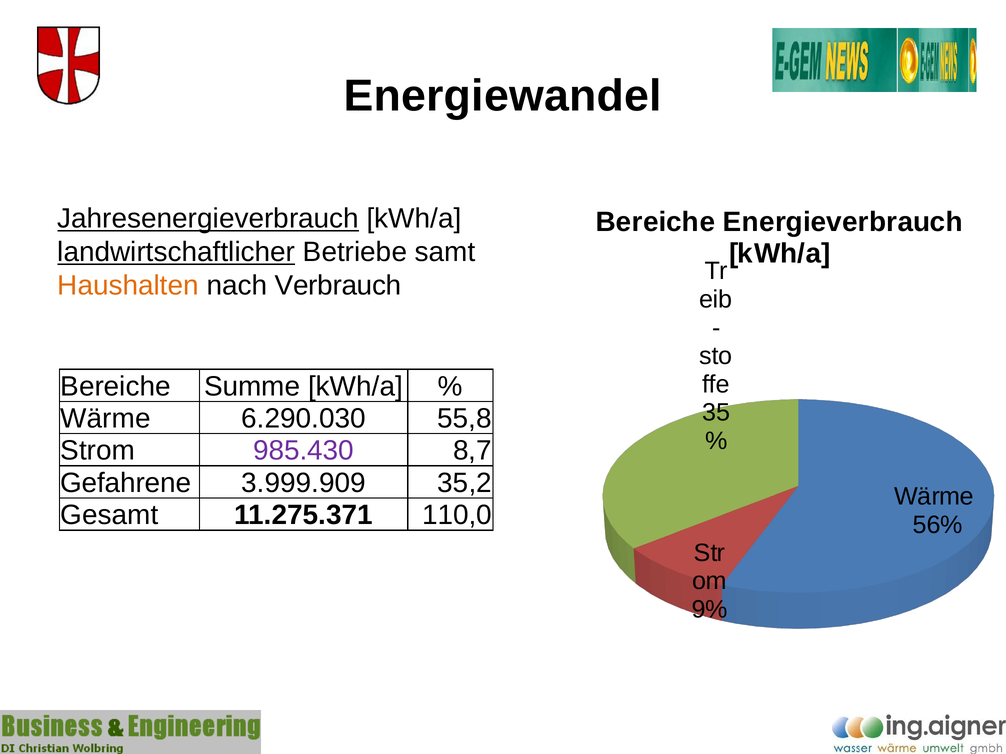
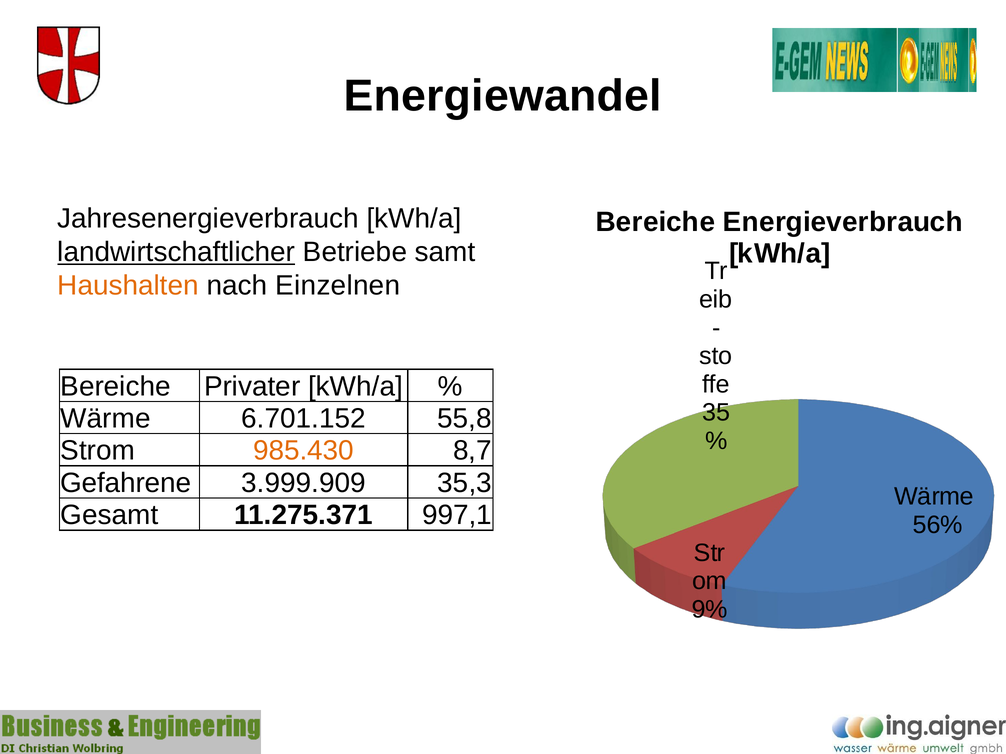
Jahresenergieverbrauch underline: present -> none
Verbrauch: Verbrauch -> Einzelnen
Summe: Summe -> Privater
6.290.030: 6.290.030 -> 6.701.152
985.430 colour: purple -> orange
35,2: 35,2 -> 35,3
110,0: 110,0 -> 997,1
